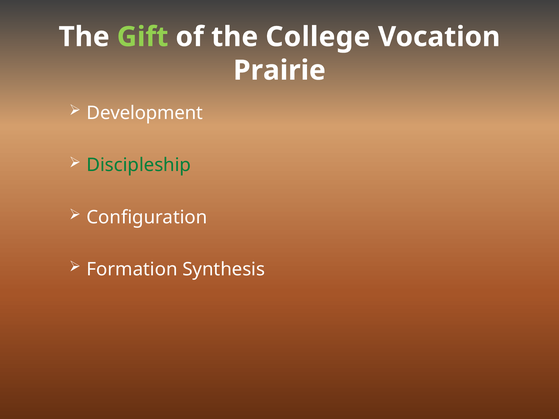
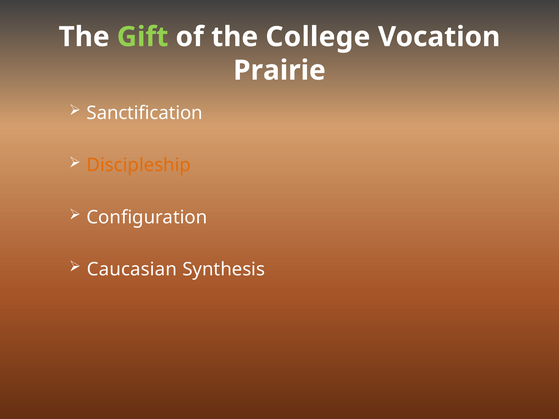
Development: Development -> Sanctification
Discipleship colour: green -> orange
Formation: Formation -> Caucasian
